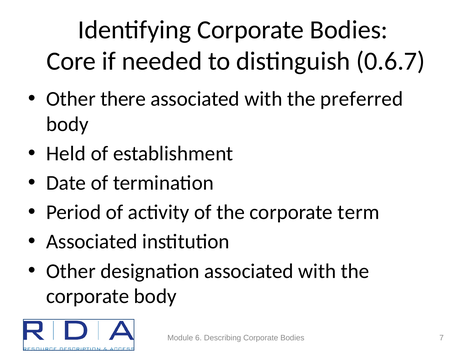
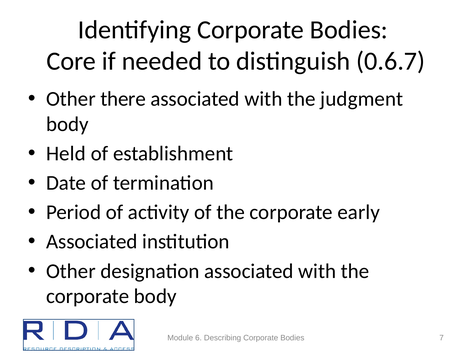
preferred: preferred -> judgment
term: term -> early
